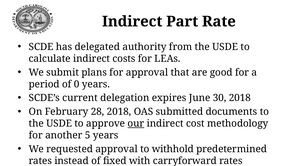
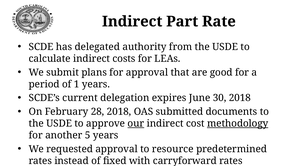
0: 0 -> 1
methodology underline: none -> present
withhold: withhold -> resource
